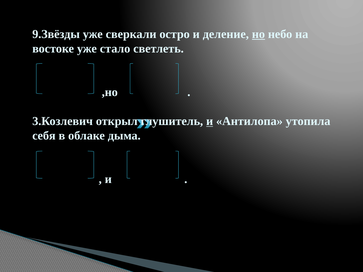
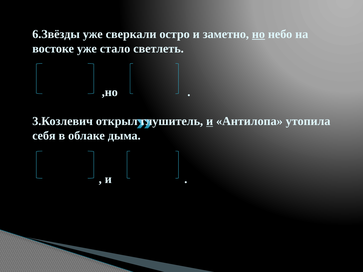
9.Звёзды: 9.Звёзды -> 6.Звёзды
деление: деление -> заметно
